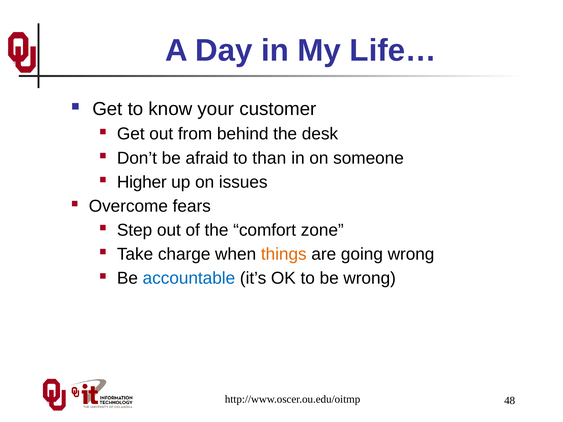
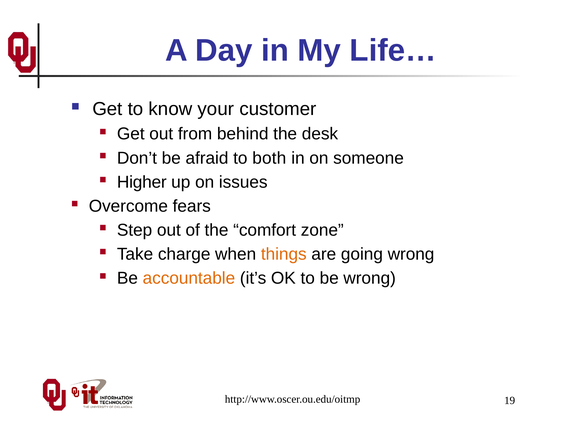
than: than -> both
accountable colour: blue -> orange
48: 48 -> 19
